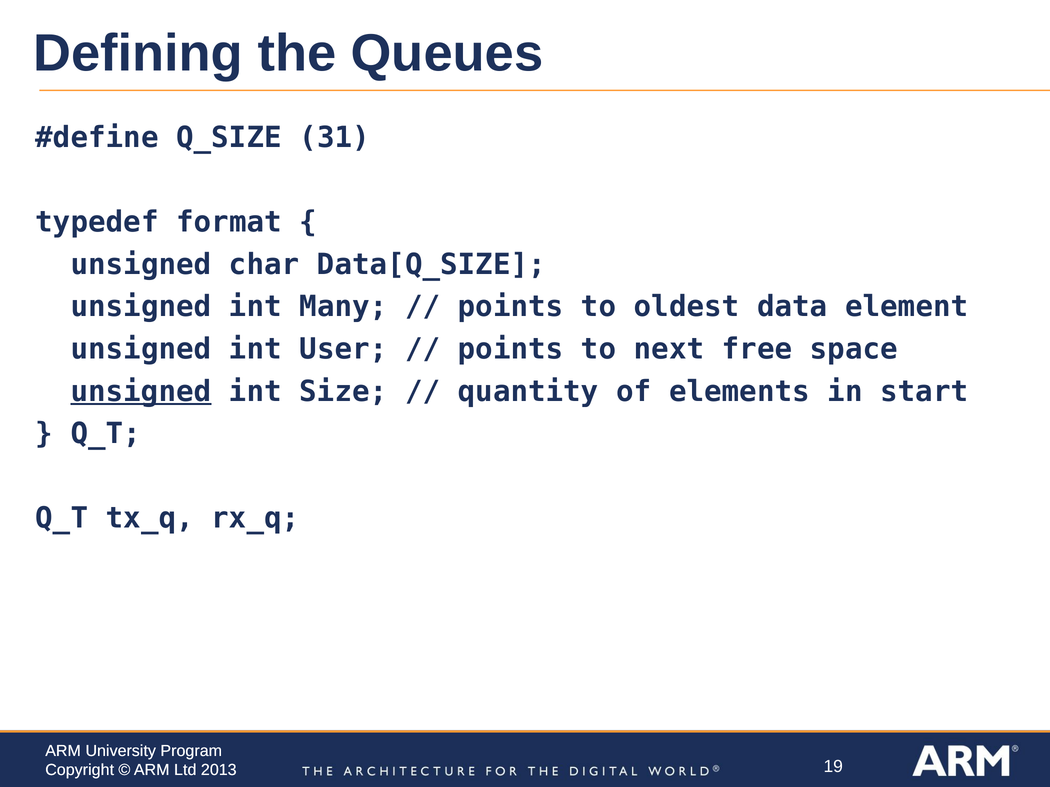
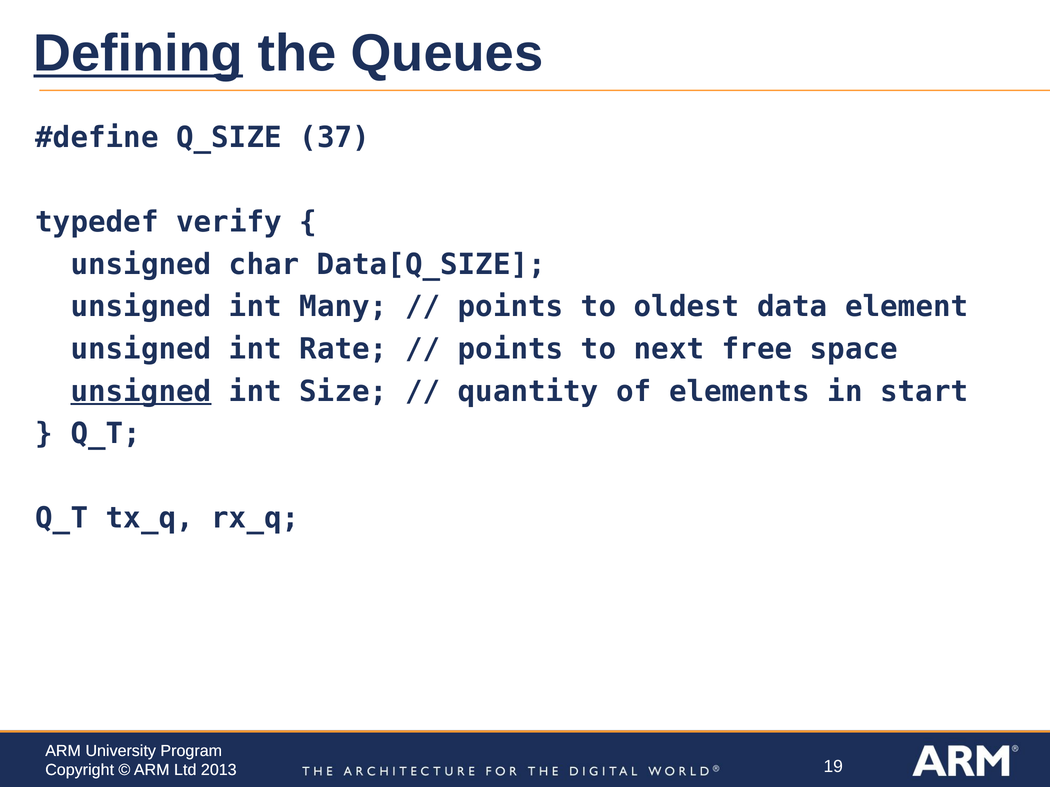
Defining underline: none -> present
31: 31 -> 37
format: format -> verify
User: User -> Rate
